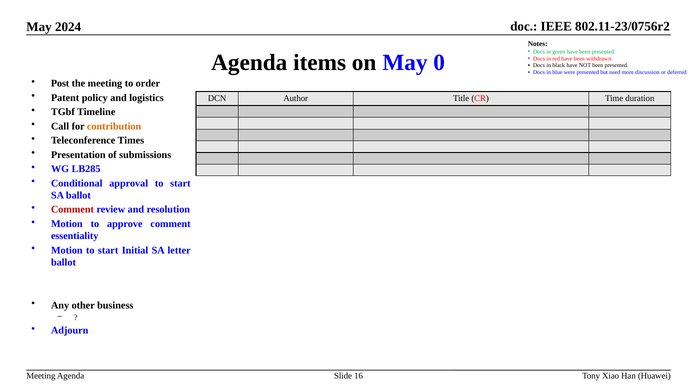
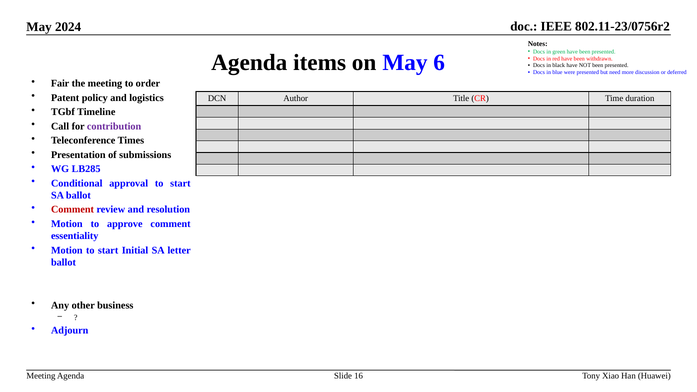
0: 0 -> 6
Post: Post -> Fair
contribution colour: orange -> purple
